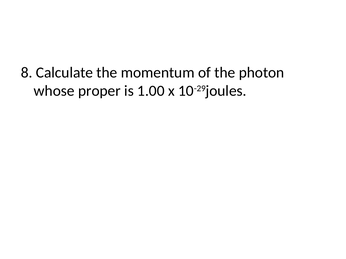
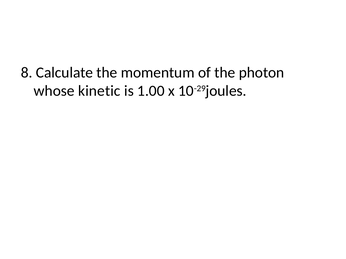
proper: proper -> kinetic
